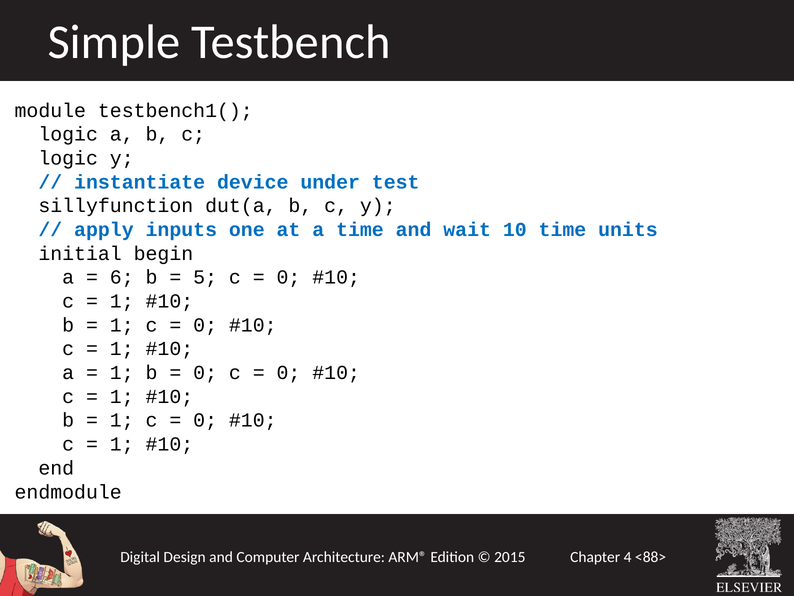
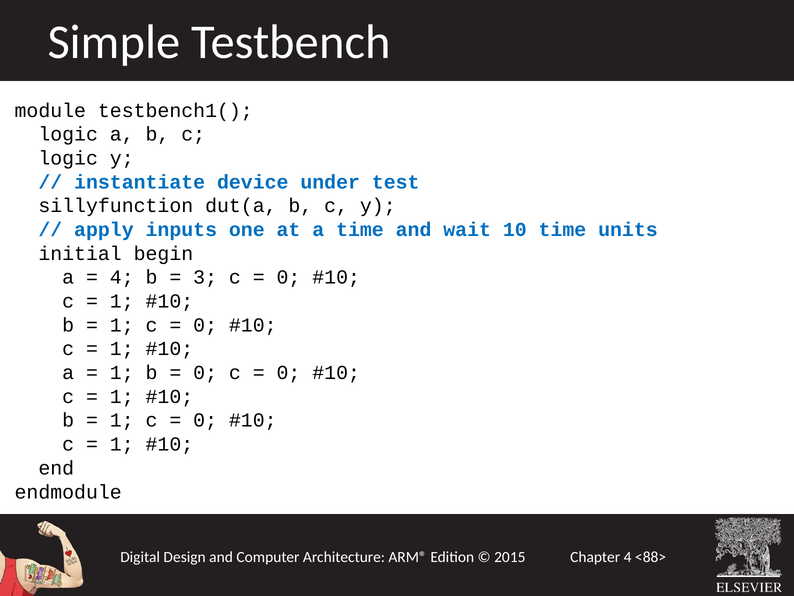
6 at (122, 277): 6 -> 4
5: 5 -> 3
